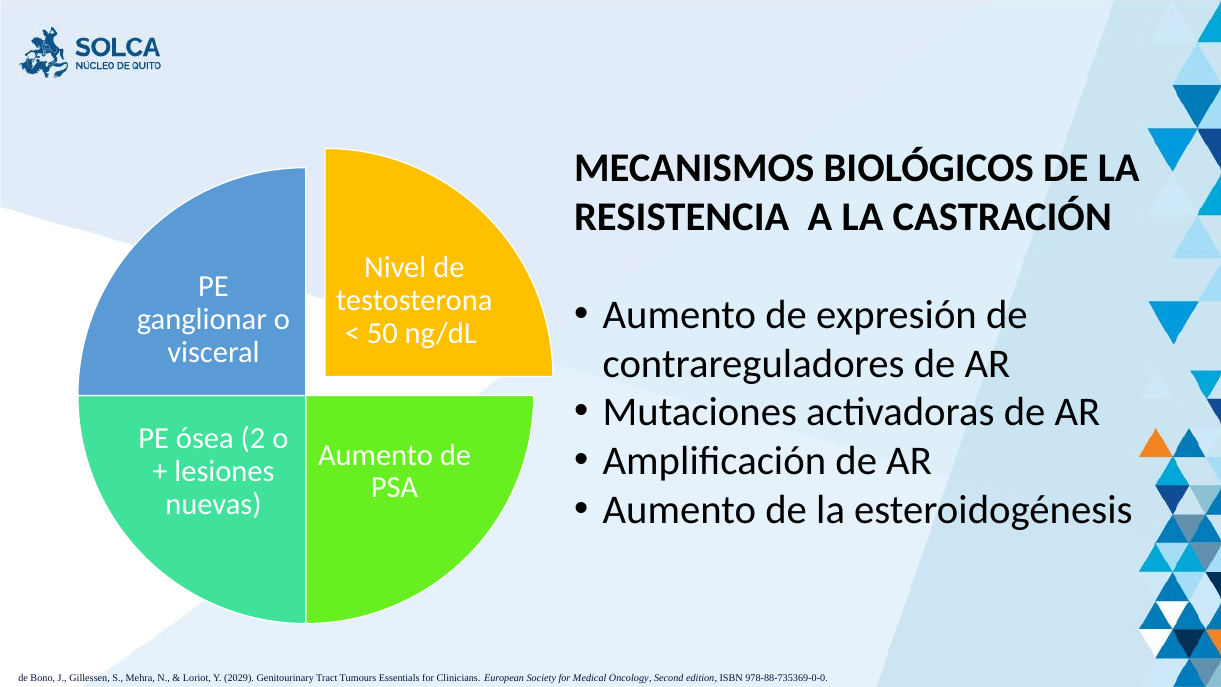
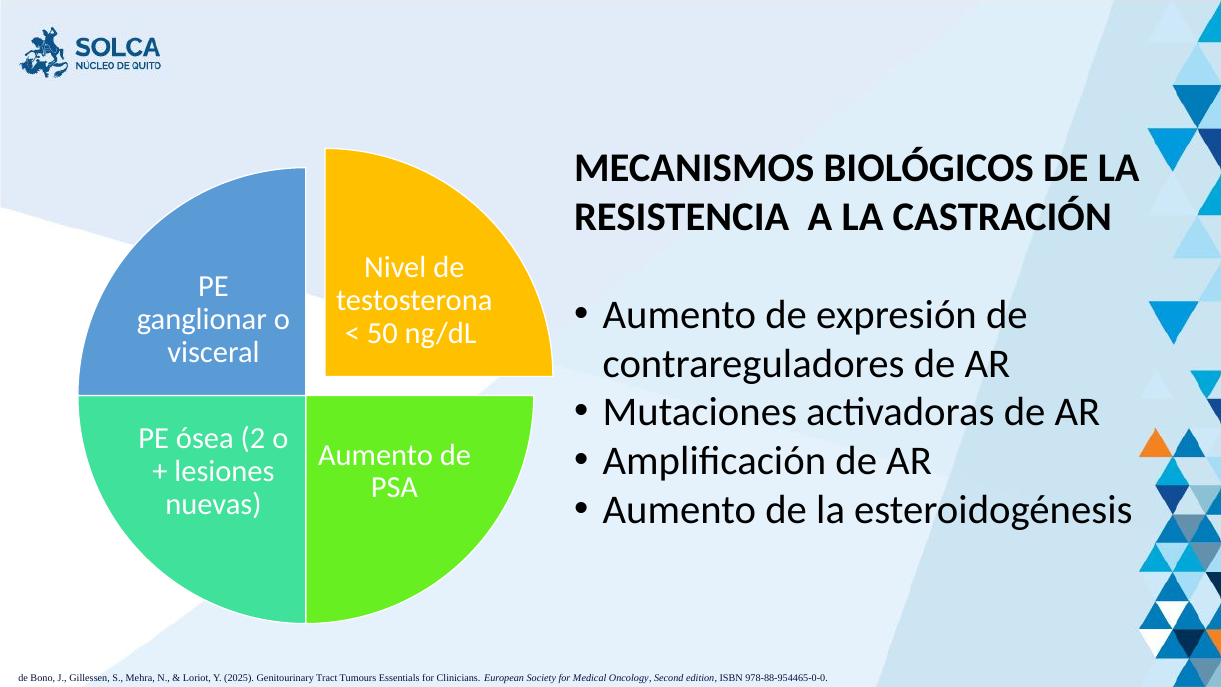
2029: 2029 -> 2025
978-88-735369-0-0: 978-88-735369-0-0 -> 978-88-954465-0-0
